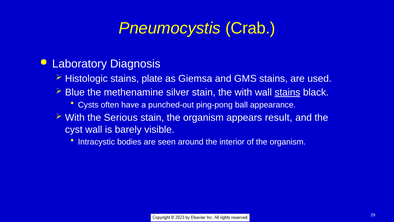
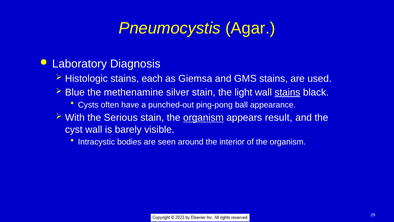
Crab: Crab -> Agar
plate: plate -> each
the with: with -> light
organism at (203, 118) underline: none -> present
